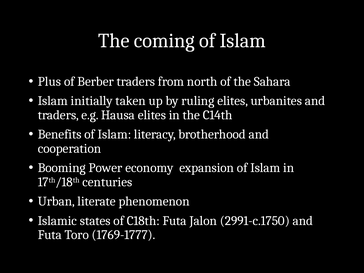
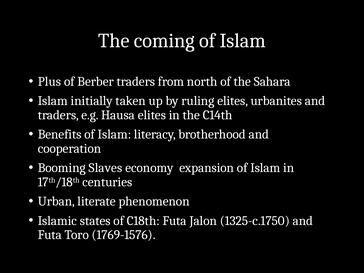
Power: Power -> Slaves
2991-c.1750: 2991-c.1750 -> 1325-c.1750
1769-1777: 1769-1777 -> 1769-1576
